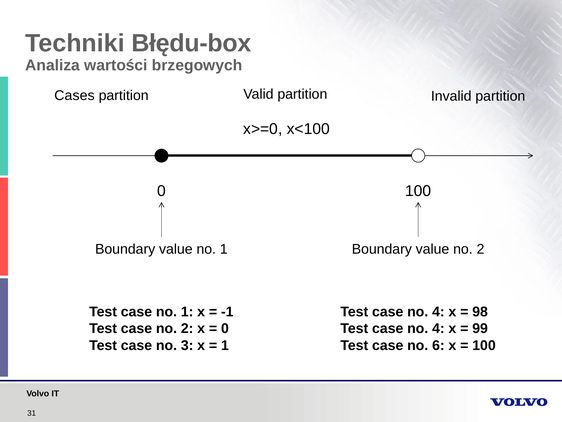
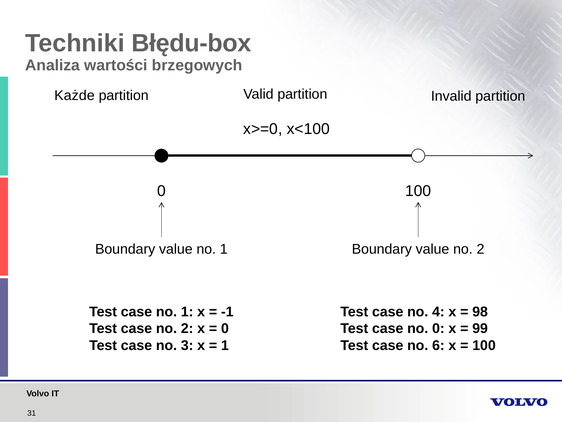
Cases: Cases -> Każde
4 at (438, 328): 4 -> 0
